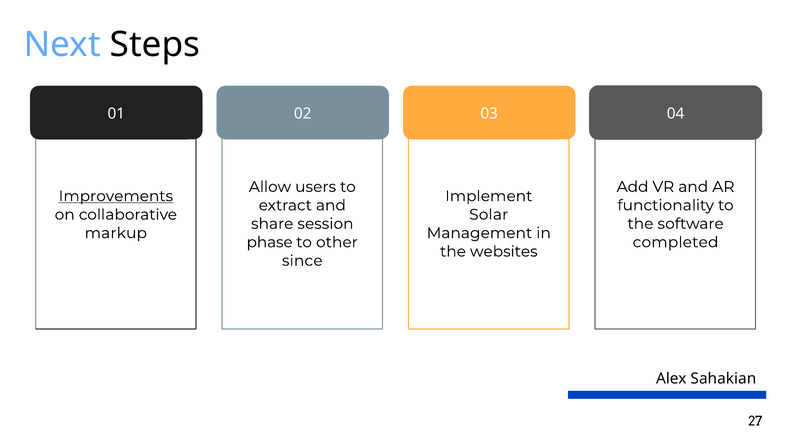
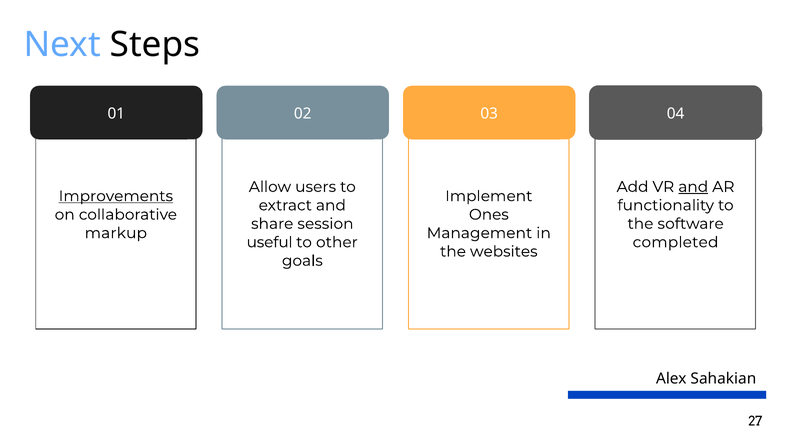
and at (693, 187) underline: none -> present
Solar: Solar -> Ones
phase: phase -> useful
since: since -> goals
